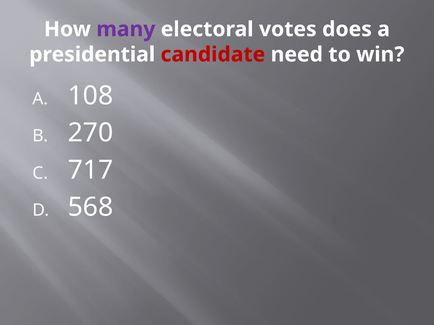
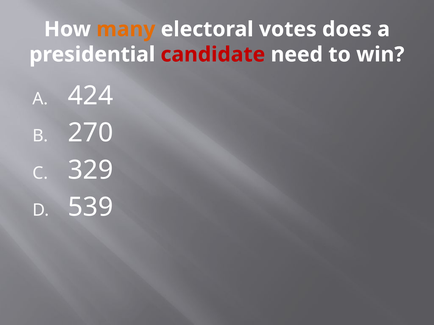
many colour: purple -> orange
108: 108 -> 424
717: 717 -> 329
568: 568 -> 539
